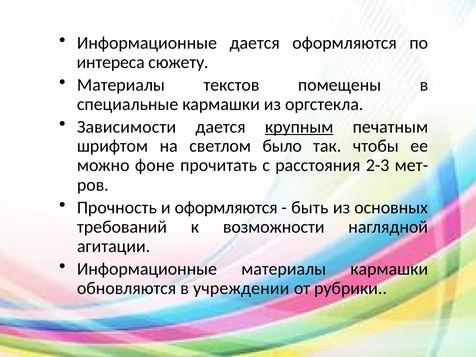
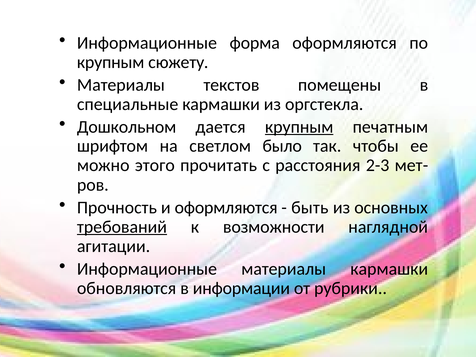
Информационные дается: дается -> форма
интереса at (111, 62): интереса -> крупным
Зависимости: Зависимости -> Дошкольном
фоне: фоне -> этого
требований underline: none -> present
учреждении: учреждении -> информации
